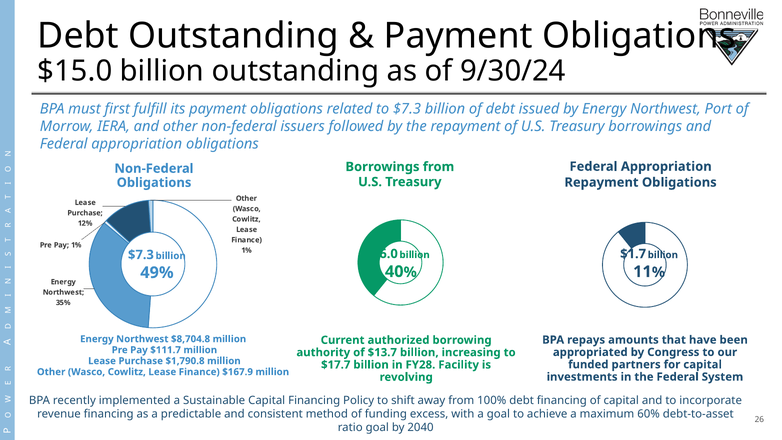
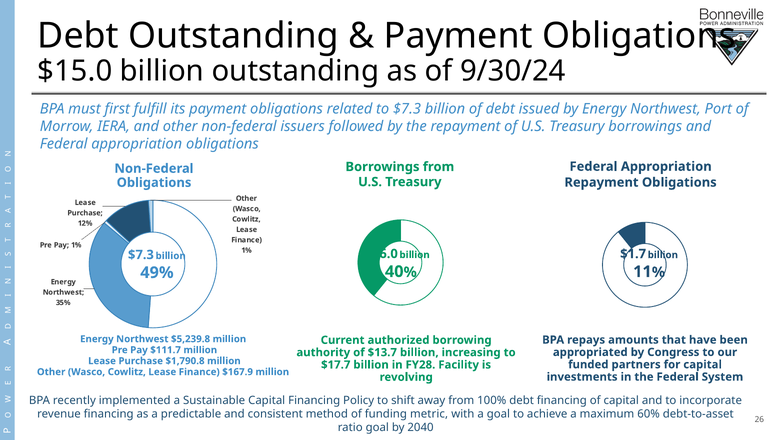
$8,704.8: $8,704.8 -> $5,239.8
excess: excess -> metric
